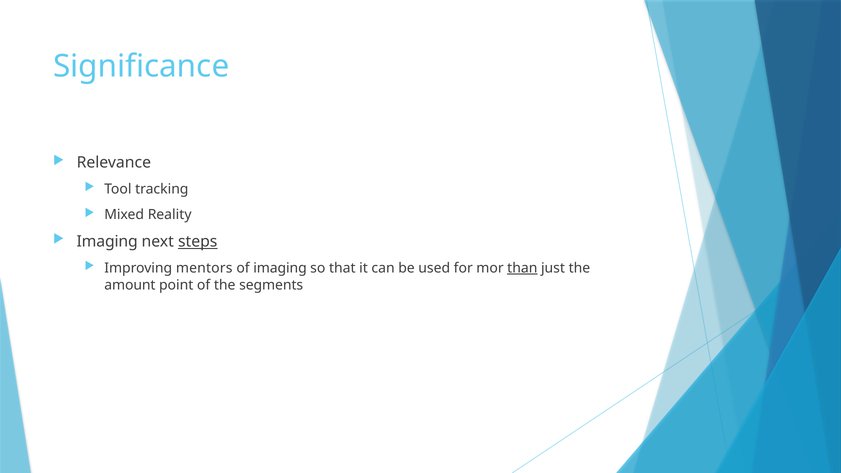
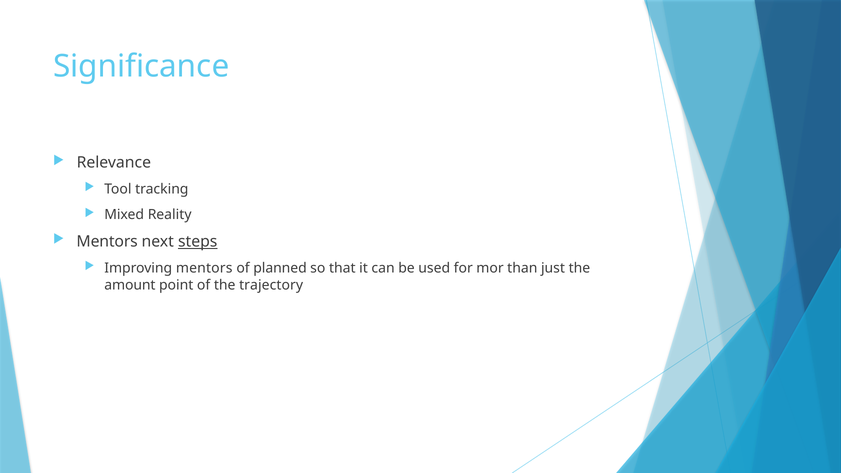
Imaging at (107, 242): Imaging -> Mentors
of imaging: imaging -> planned
than underline: present -> none
segments: segments -> trajectory
